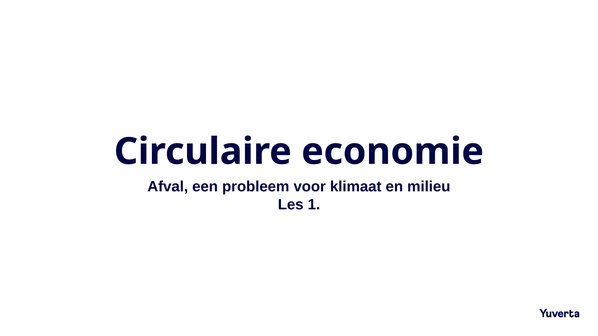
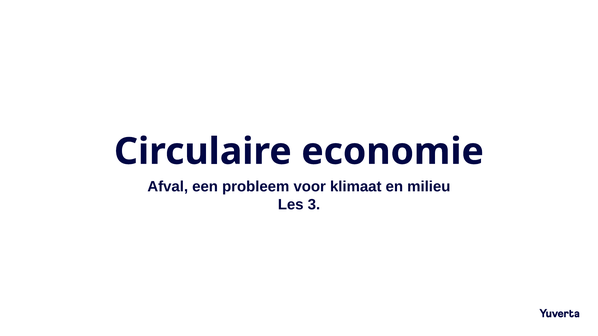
1: 1 -> 3
